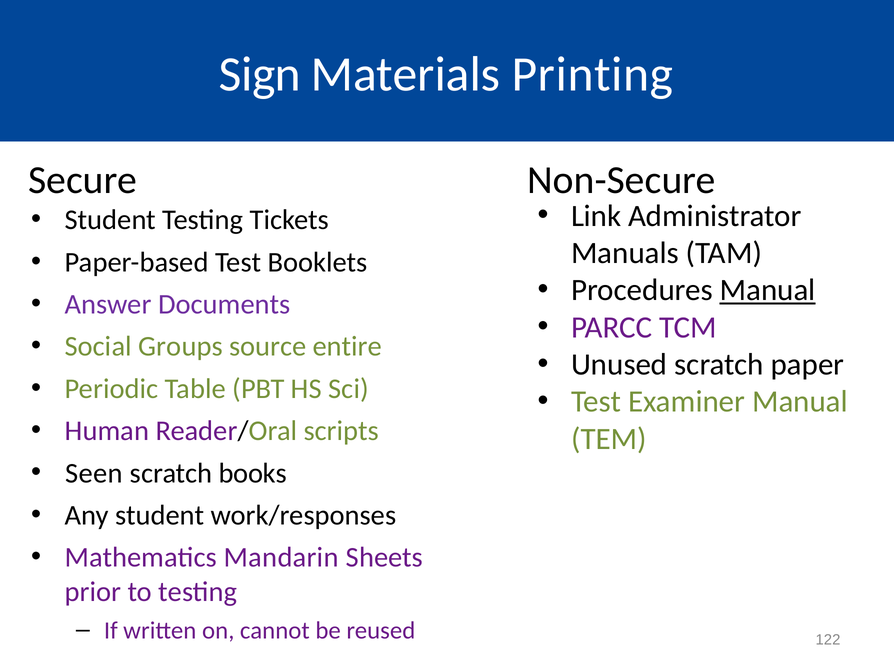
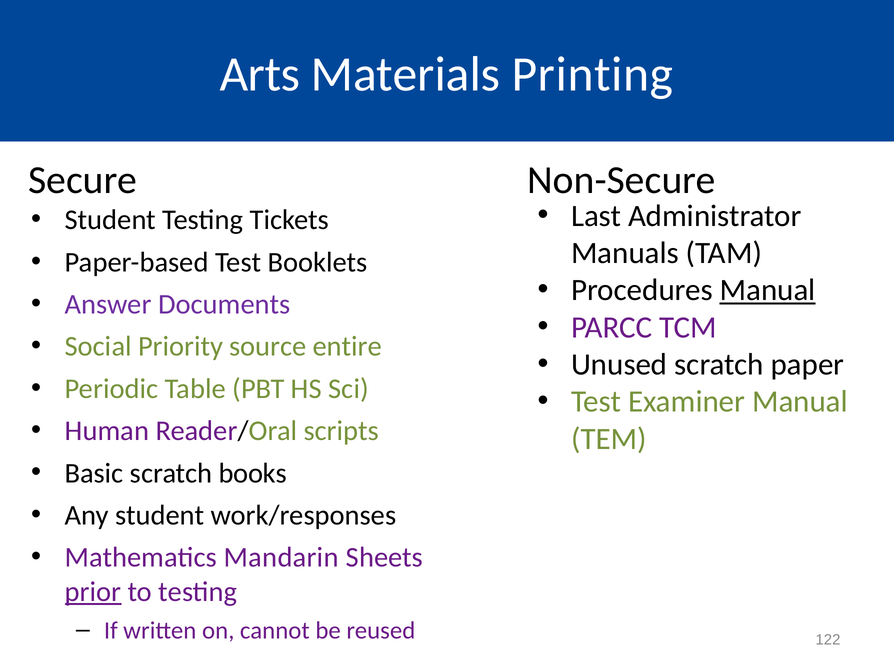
Sign: Sign -> Arts
Link: Link -> Last
Groups: Groups -> Priority
Seen: Seen -> Basic
prior underline: none -> present
